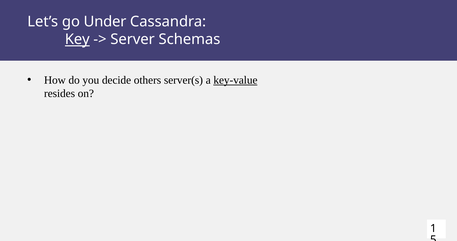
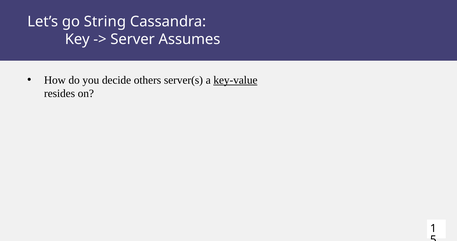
Under: Under -> String
Key underline: present -> none
Schemas: Schemas -> Assumes
